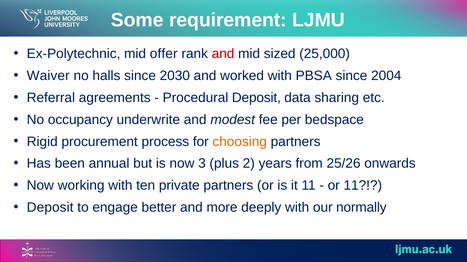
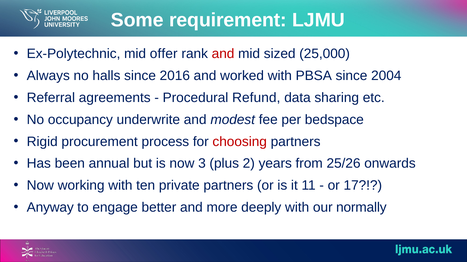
Waiver: Waiver -> Always
2030: 2030 -> 2016
Procedural Deposit: Deposit -> Refund
choosing colour: orange -> red
or 11: 11 -> 17
Deposit at (50, 208): Deposit -> Anyway
